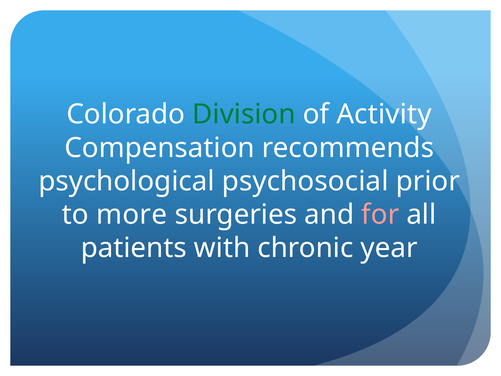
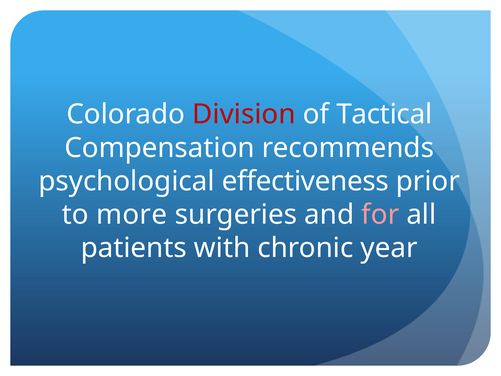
Division colour: green -> red
Activity: Activity -> Tactical
psychosocial: psychosocial -> effectiveness
